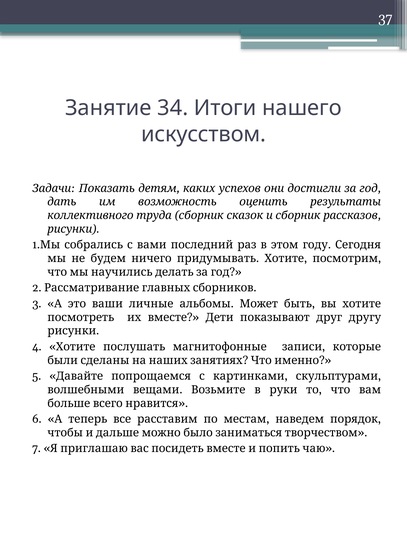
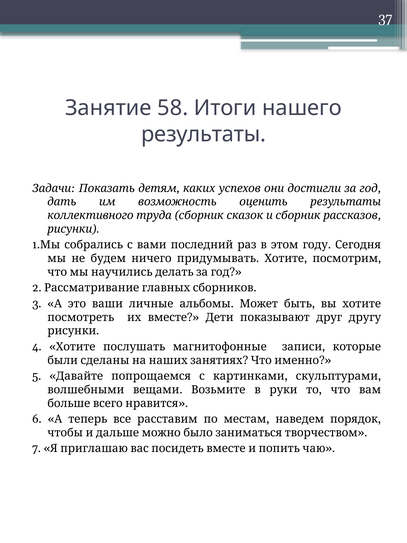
34: 34 -> 58
искусством at (204, 134): искусством -> результаты
